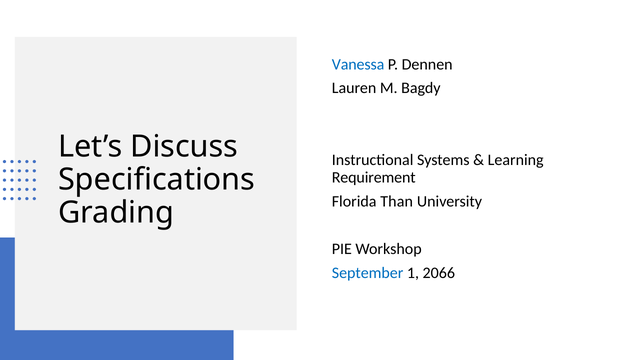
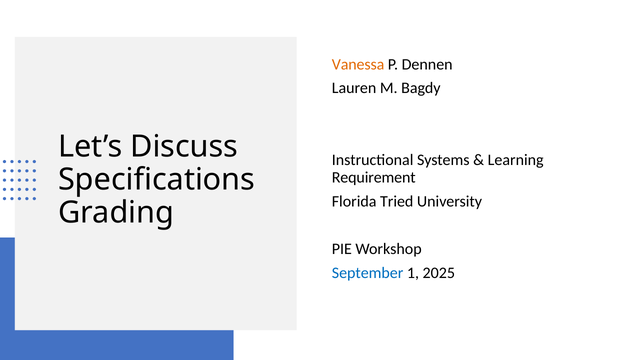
Vanessa colour: blue -> orange
Than: Than -> Tried
2066: 2066 -> 2025
